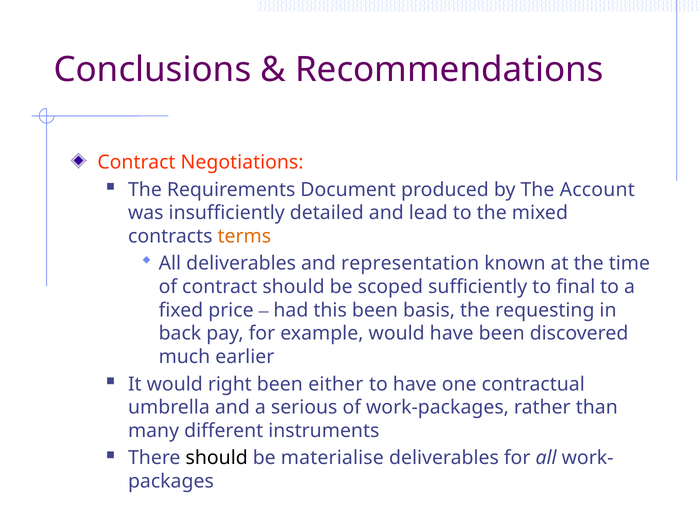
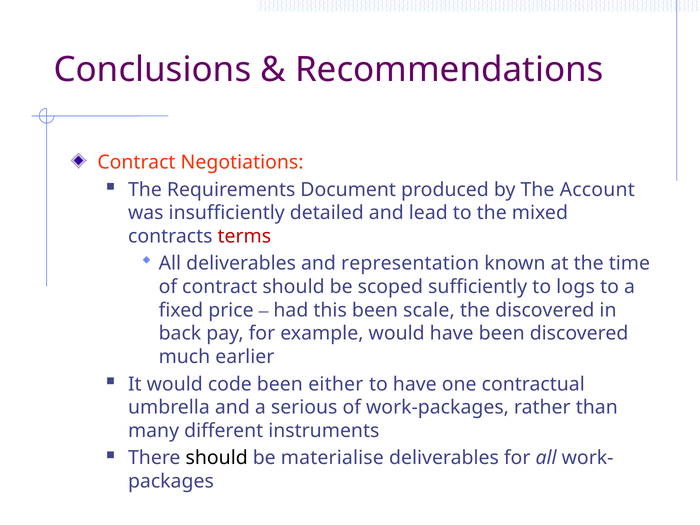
terms colour: orange -> red
final: final -> logs
basis: basis -> scale
the requesting: requesting -> discovered
right: right -> code
